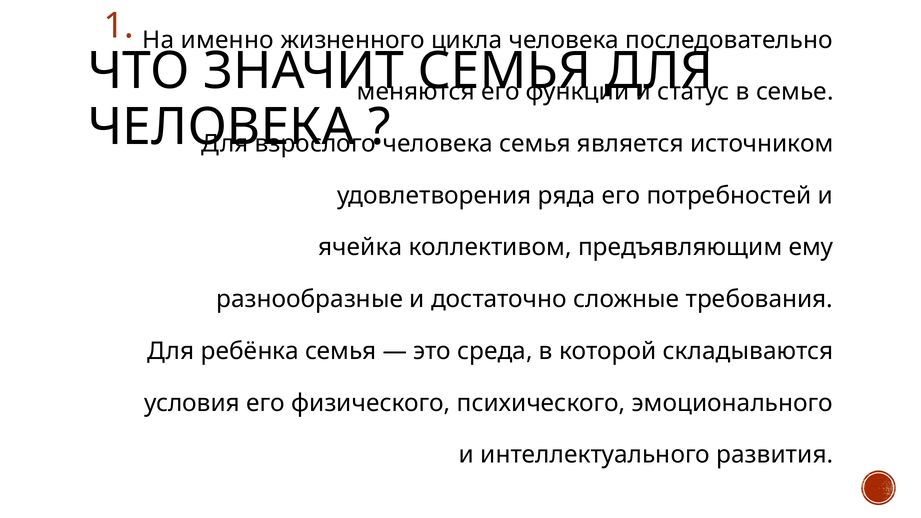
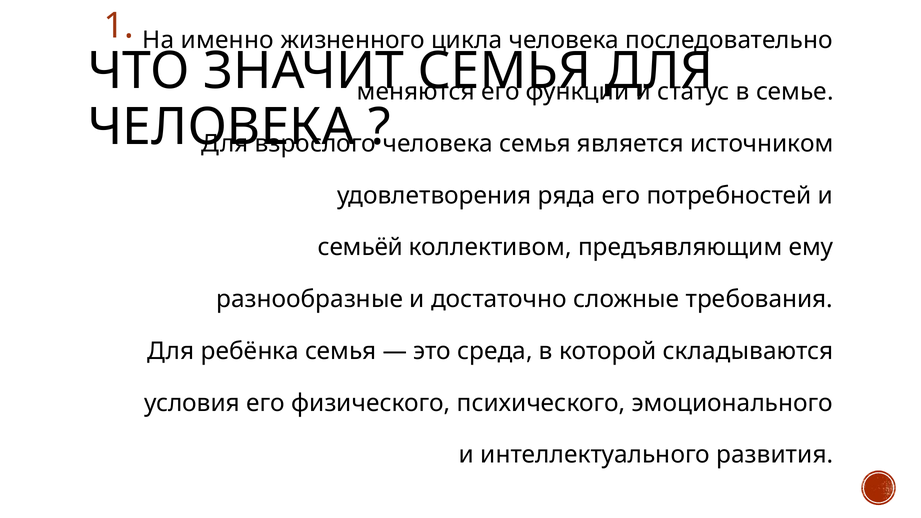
ячейка: ячейка -> семьёй
